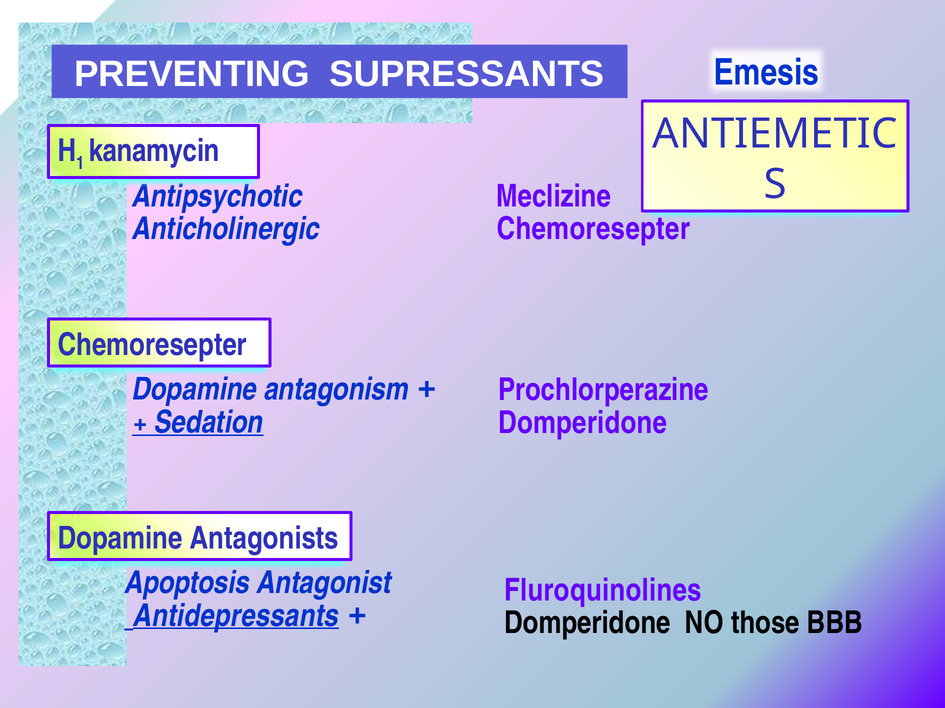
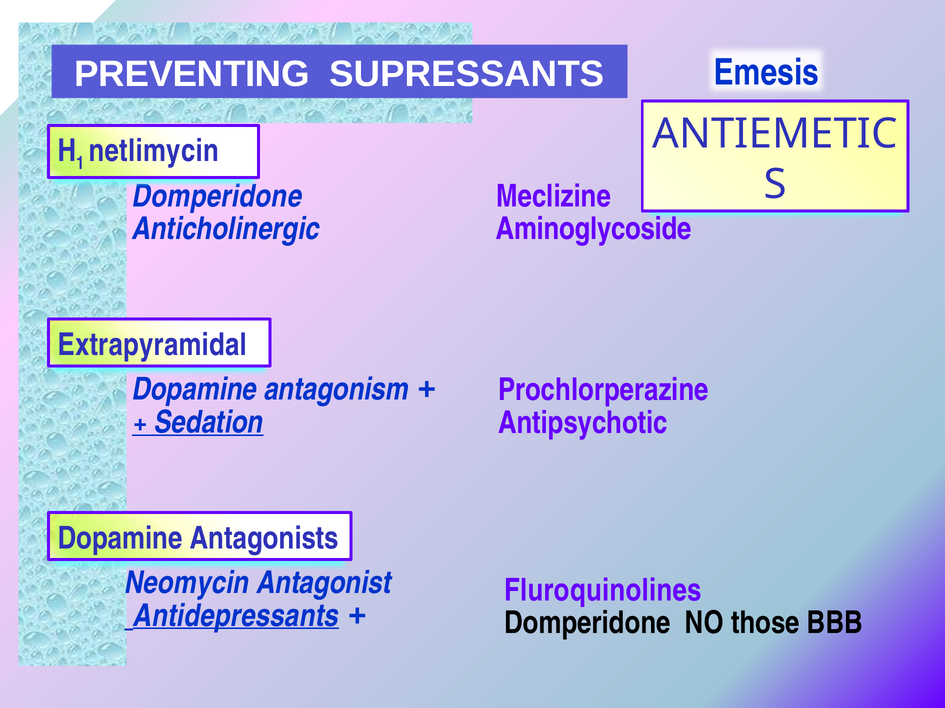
kanamycin: kanamycin -> netlimycin
Antipsychotic at (217, 196): Antipsychotic -> Domperidone
Chemoresepter at (593, 229): Chemoresepter -> Aminoglycoside
Chemoresepter at (152, 345): Chemoresepter -> Extrapyramidal
Domperidone at (583, 423): Domperidone -> Antipsychotic
Apoptosis: Apoptosis -> Neomycin
